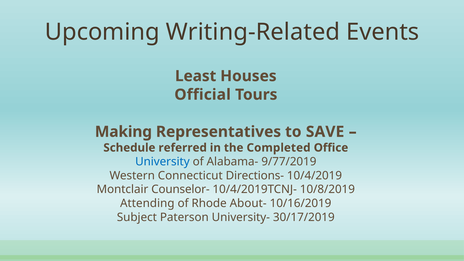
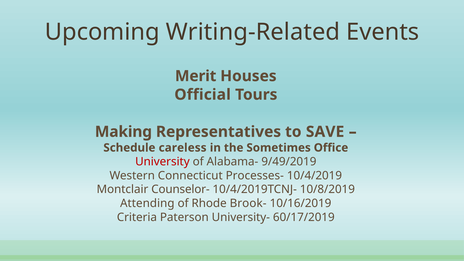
Least: Least -> Merit
referred: referred -> careless
Completed: Completed -> Sometimes
University colour: blue -> red
9/77/2019: 9/77/2019 -> 9/49/2019
Directions-: Directions- -> Processes-
About-: About- -> Brook-
Subject: Subject -> Criteria
30/17/2019: 30/17/2019 -> 60/17/2019
